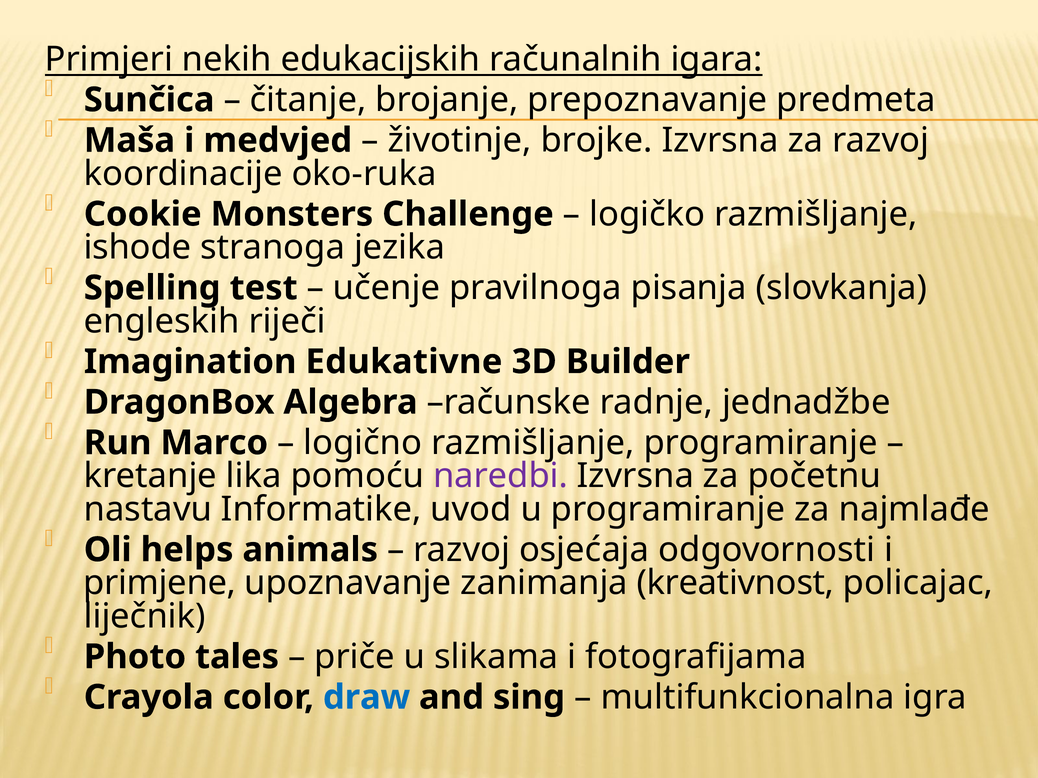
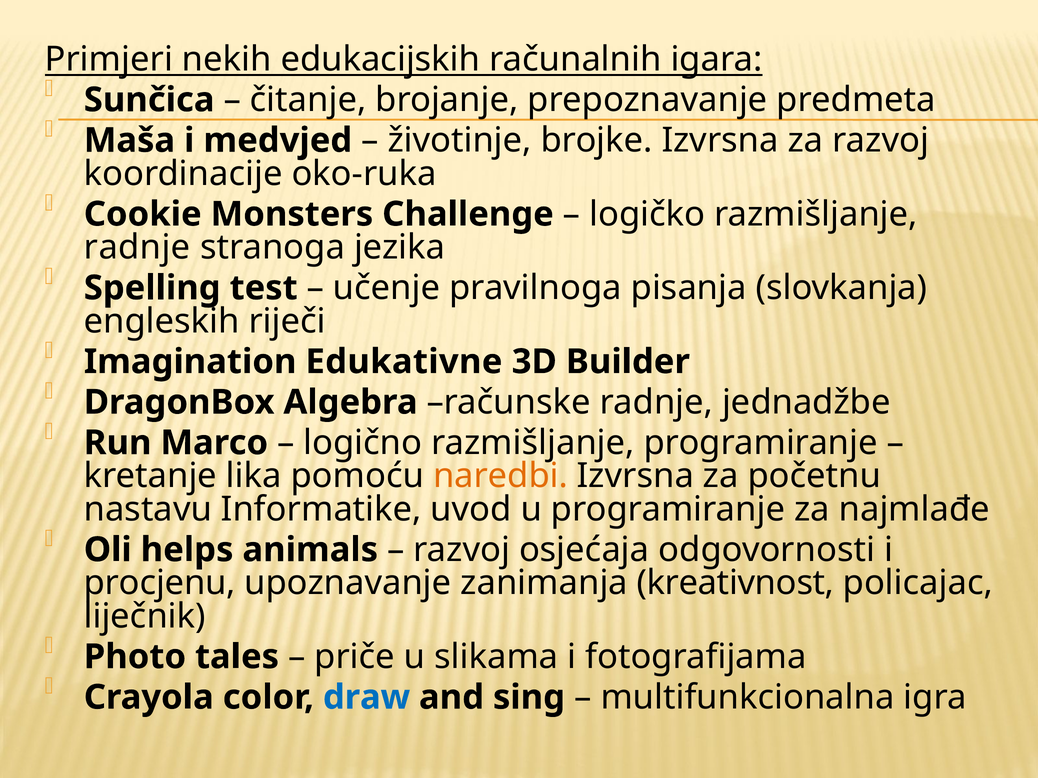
ishode at (137, 248): ishode -> radnje
naredbi colour: purple -> orange
primjene: primjene -> procjenu
